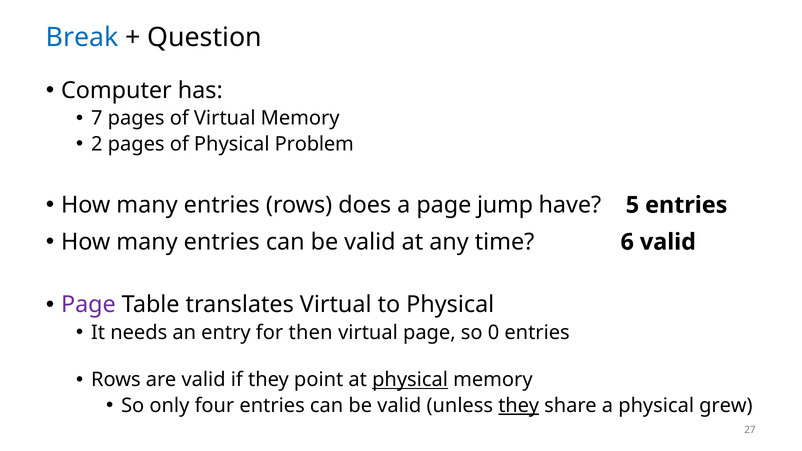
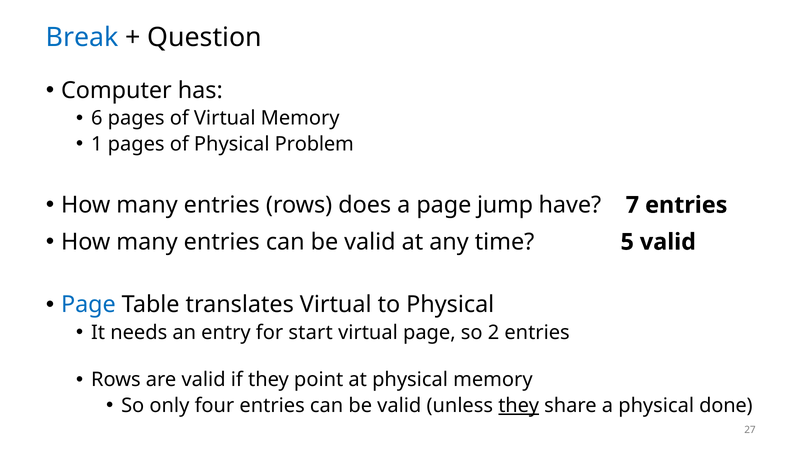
7: 7 -> 6
2: 2 -> 1
5: 5 -> 7
6: 6 -> 5
Page at (88, 305) colour: purple -> blue
then: then -> start
0: 0 -> 2
physical at (410, 380) underline: present -> none
grew: grew -> done
